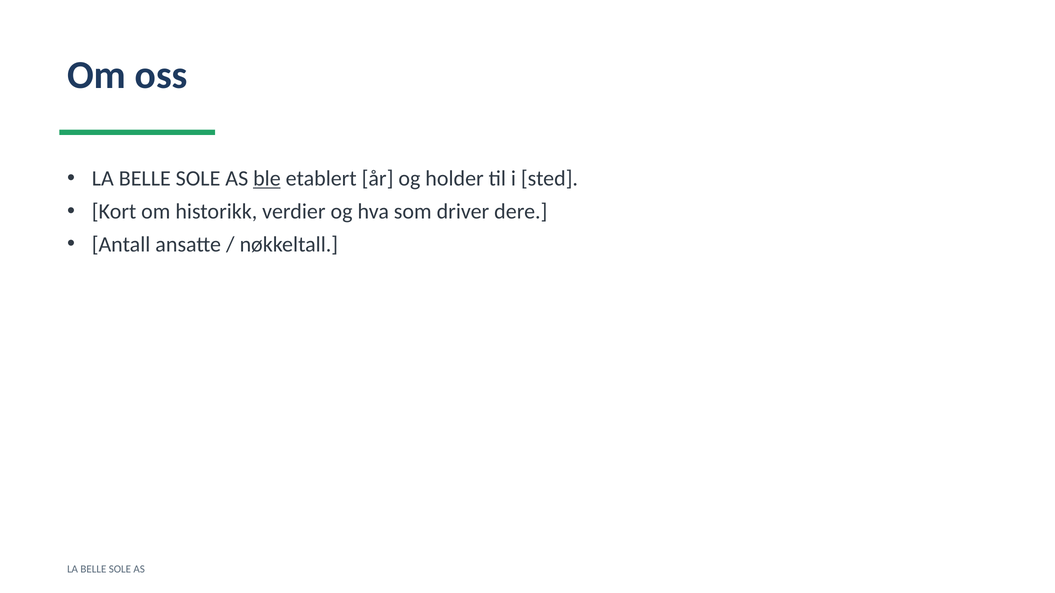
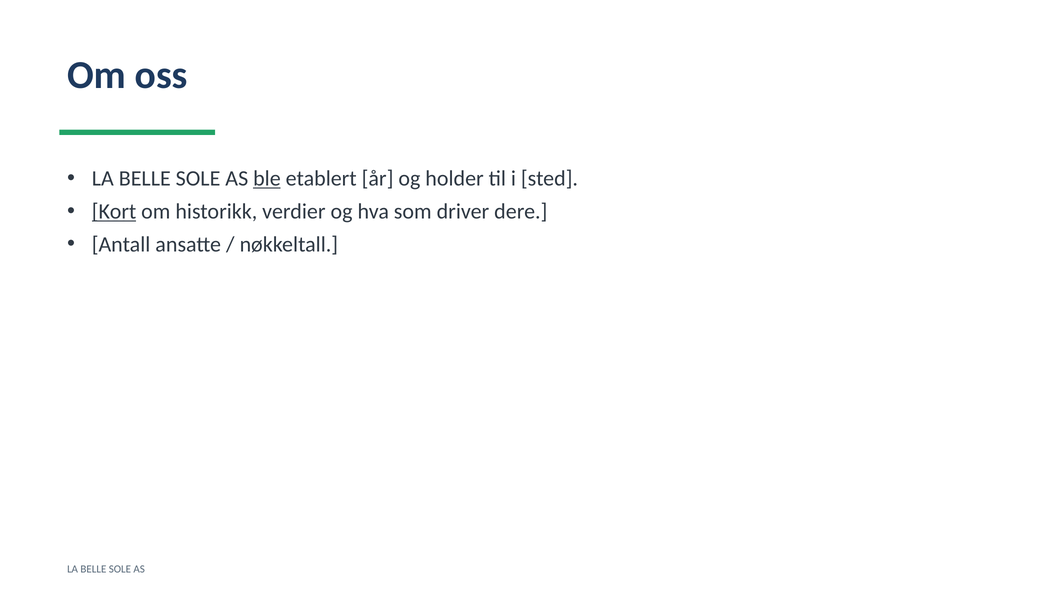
Kort underline: none -> present
